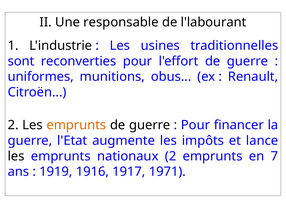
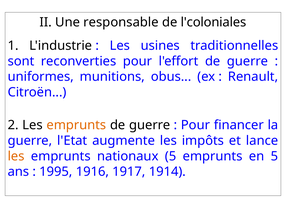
l'labourant: l'labourant -> l'coloniales
les at (16, 157) colour: black -> orange
nationaux 2: 2 -> 5
en 7: 7 -> 5
1919: 1919 -> 1995
1971: 1971 -> 1914
